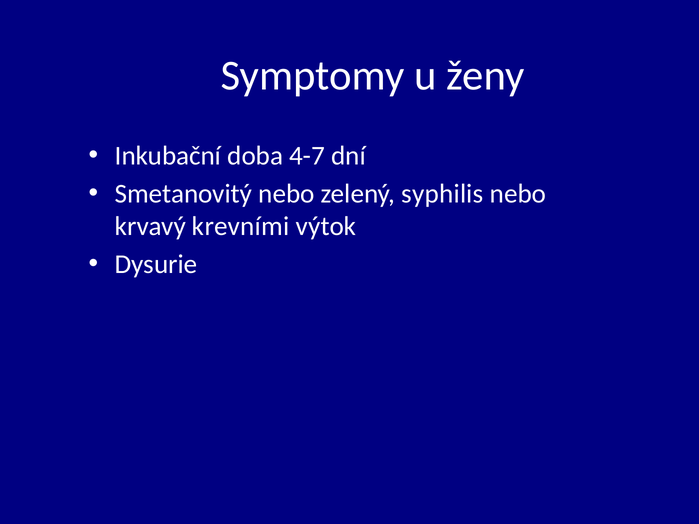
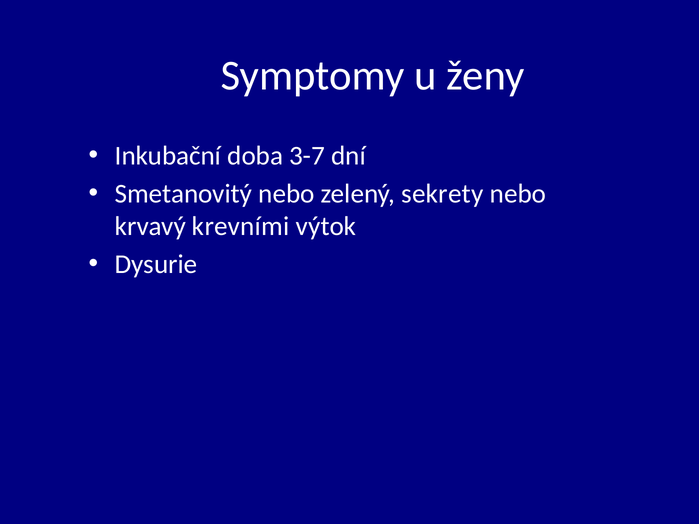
4-7: 4-7 -> 3-7
syphilis: syphilis -> sekrety
